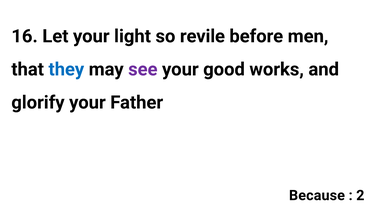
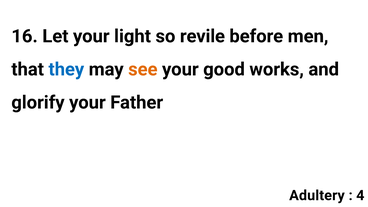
see colour: purple -> orange
Because: Because -> Adultery
2: 2 -> 4
